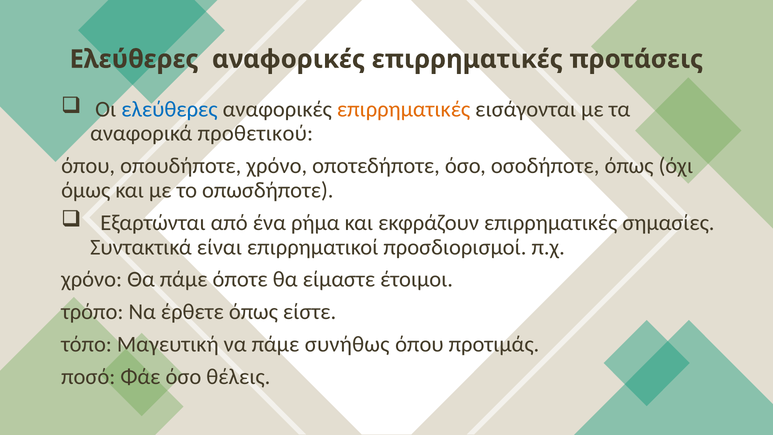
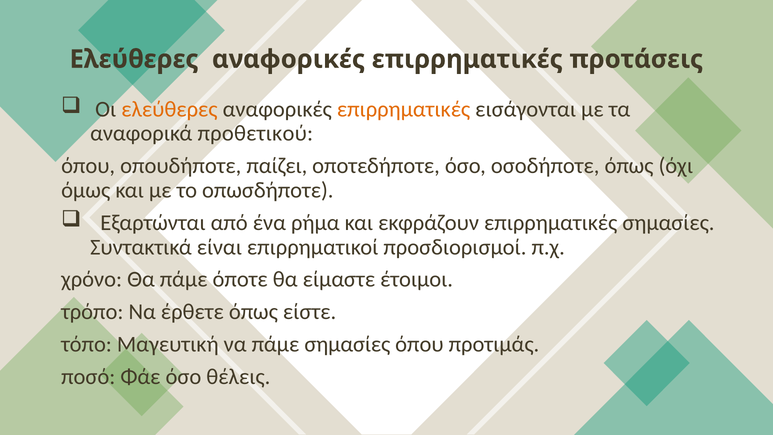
ελεύθερες at (169, 109) colour: blue -> orange
οπουδήποτε χρόνο: χρόνο -> παίζει
πάμε συνήθως: συνήθως -> σημασίες
